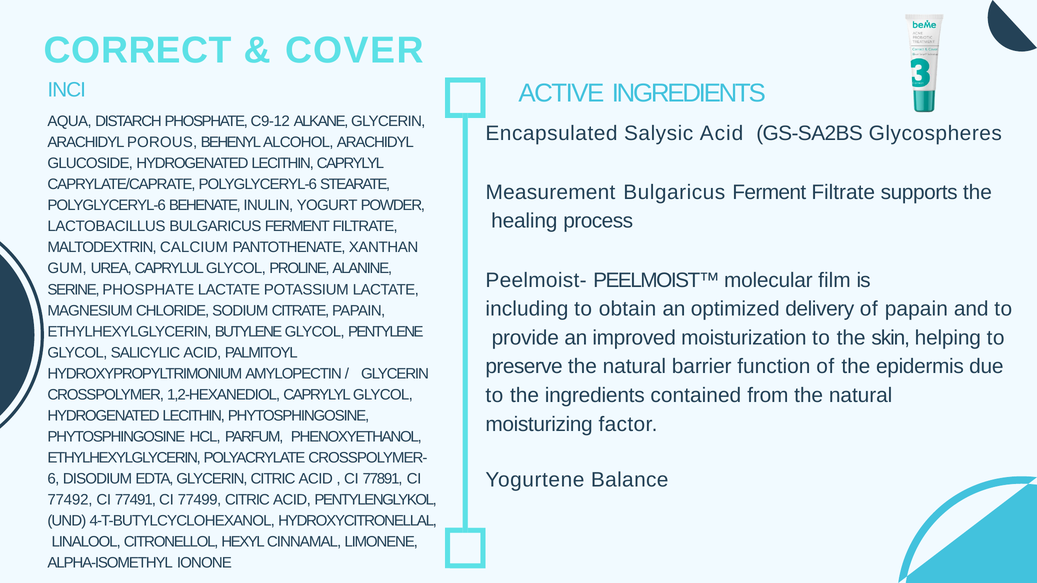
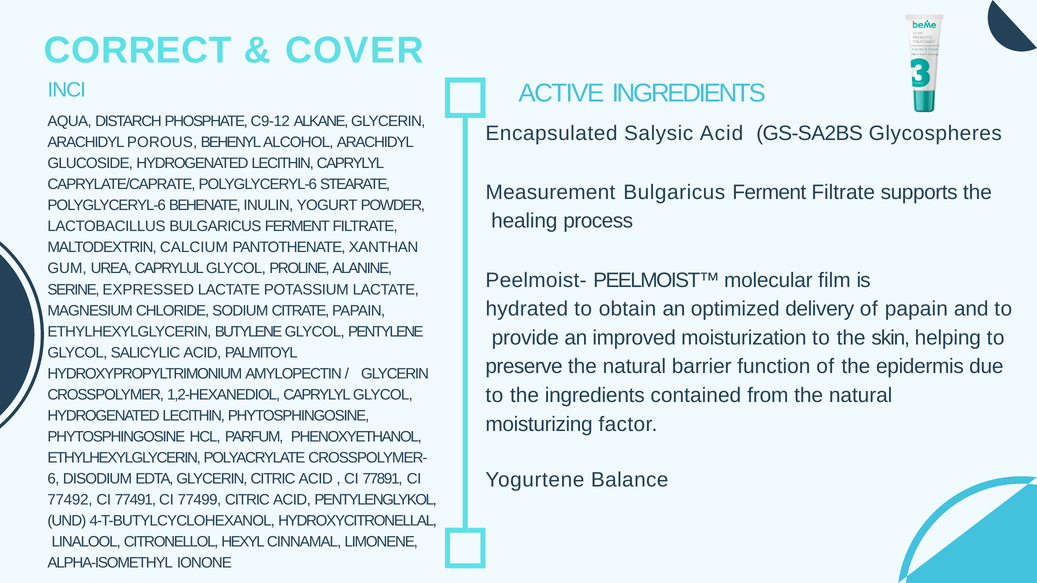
SERINE PHOSPHATE: PHOSPHATE -> EXPRESSED
including: including -> hydrated
